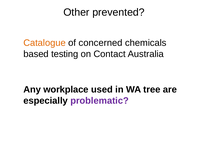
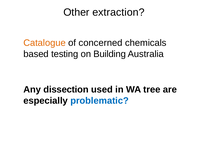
prevented: prevented -> extraction
Contact: Contact -> Building
workplace: workplace -> dissection
problematic colour: purple -> blue
